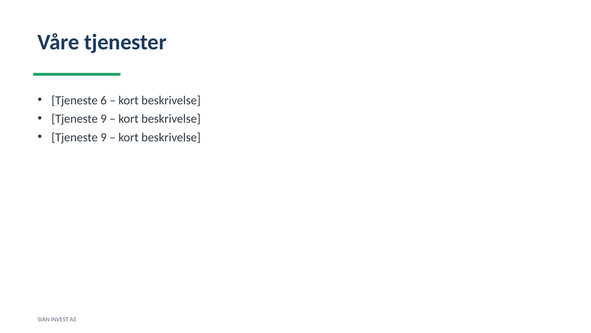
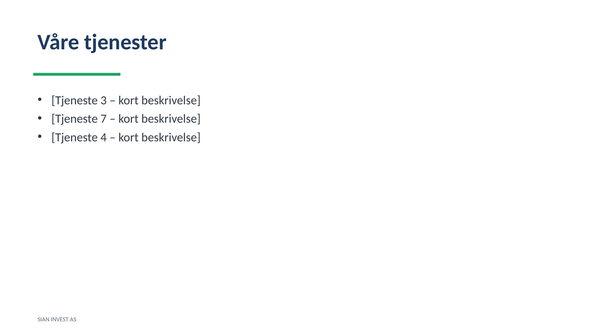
6: 6 -> 3
9 at (104, 119): 9 -> 7
9 at (104, 137): 9 -> 4
